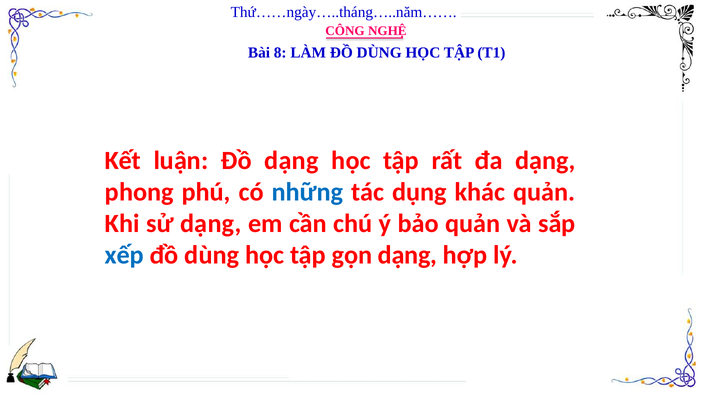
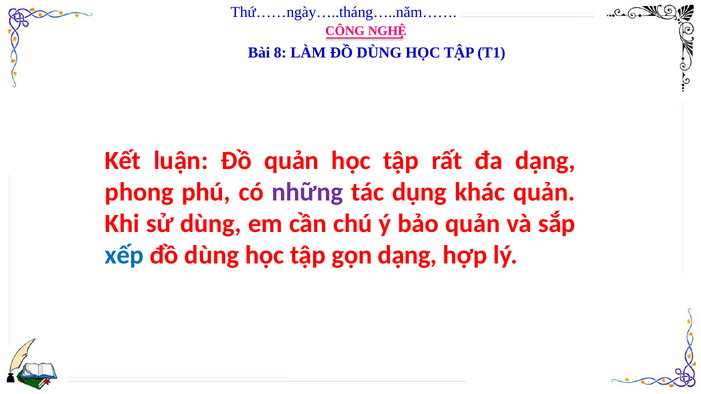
Đồ dạng: dạng -> quản
những colour: blue -> purple
sử dạng: dạng -> dùng
